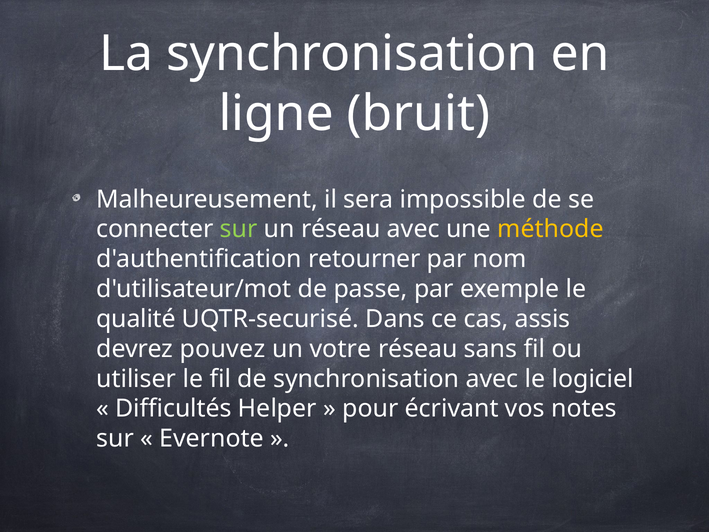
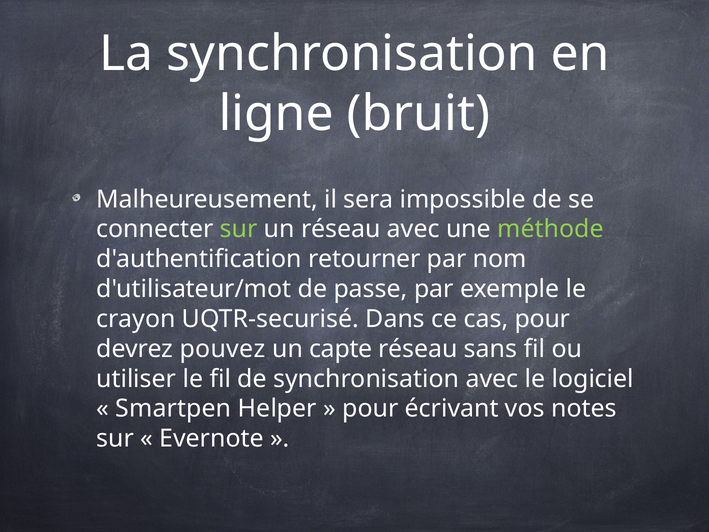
méthode colour: yellow -> light green
qualité: qualité -> crayon
cas assis: assis -> pour
votre: votre -> capte
Difficultés: Difficultés -> Smartpen
